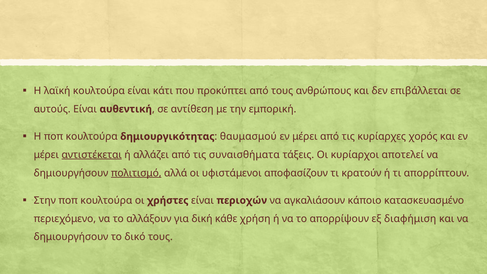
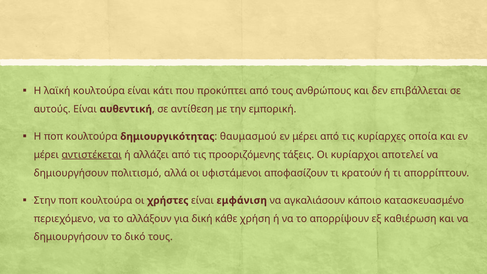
χορός: χορός -> οποία
συναισθήματα: συναισθήματα -> προοριζόμενης
πολιτισμό underline: present -> none
περιοχών: περιοχών -> εμφάνιση
διαφήμιση: διαφήμιση -> καθιέρωση
